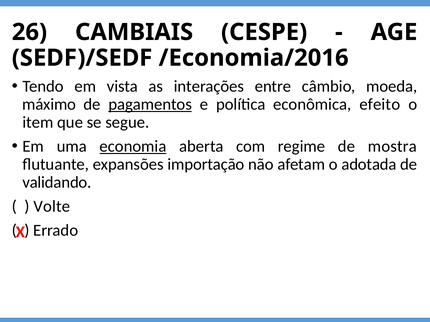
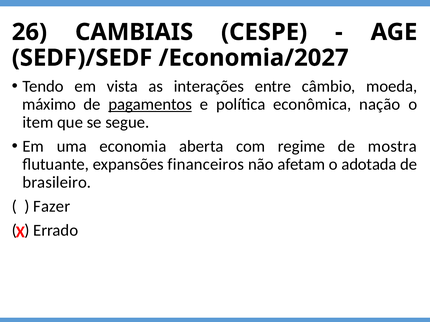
/Economia/2016: /Economia/2016 -> /Economia/2027
efeito: efeito -> nação
economia underline: present -> none
importação: importação -> financeiros
validando: validando -> brasileiro
Volte: Volte -> Fazer
